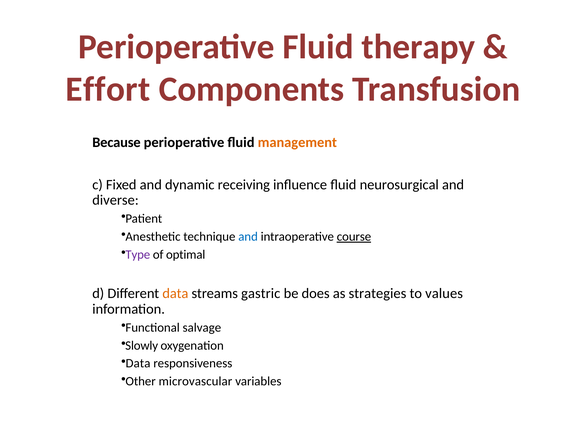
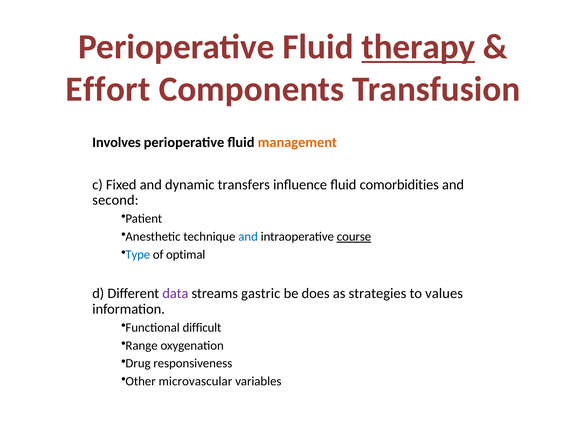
therapy underline: none -> present
Because: Because -> Involves
receiving: receiving -> transfers
neurosurgical: neurosurgical -> comorbidities
diverse: diverse -> second
Type colour: purple -> blue
data at (175, 293) colour: orange -> purple
salvage: salvage -> difficult
Slowly: Slowly -> Range
Data at (138, 363): Data -> Drug
